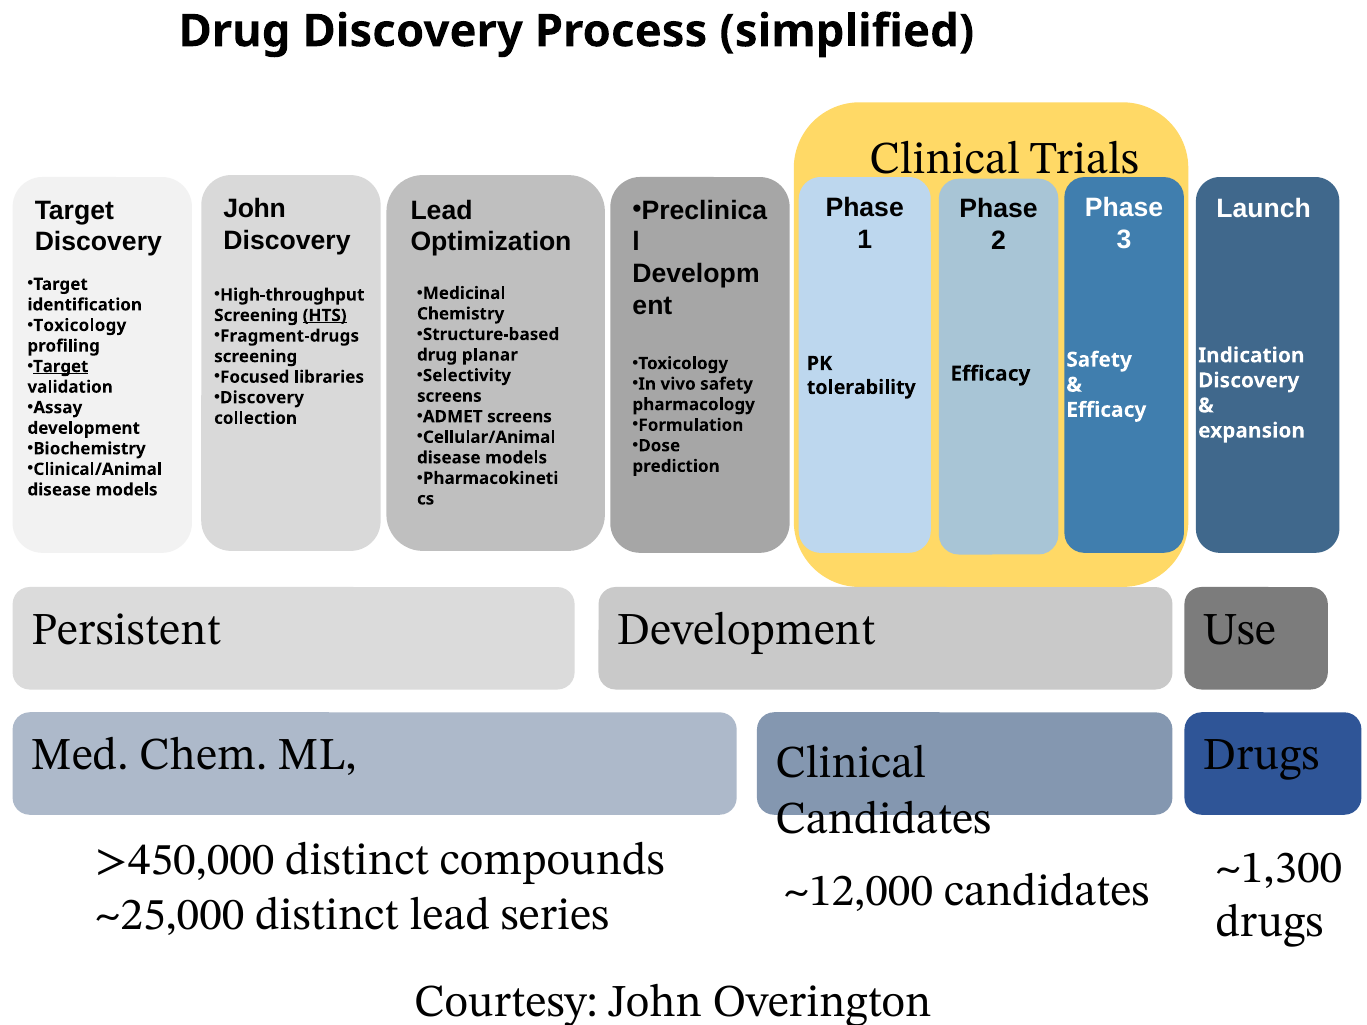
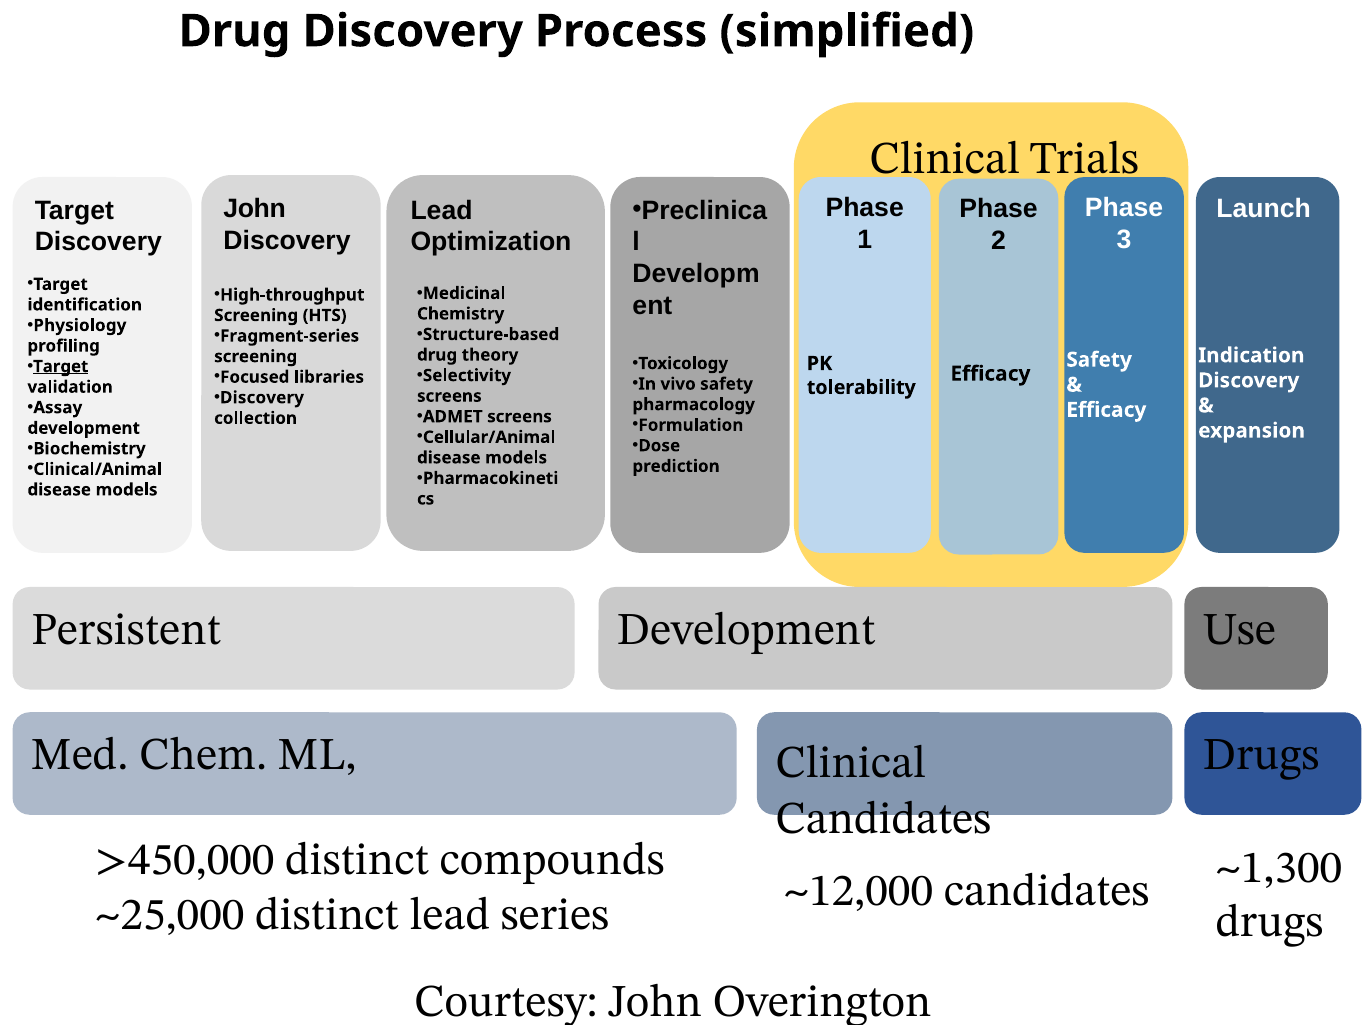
HTS underline: present -> none
Toxicology at (80, 325): Toxicology -> Physiology
Fragment-drugs: Fragment-drugs -> Fragment-series
planar: planar -> theory
